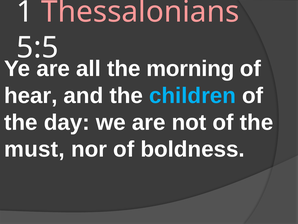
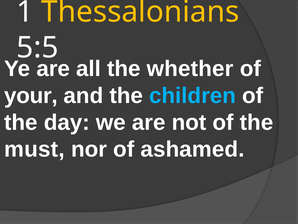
Thessalonians colour: pink -> yellow
morning: morning -> whether
hear: hear -> your
boldness: boldness -> ashamed
